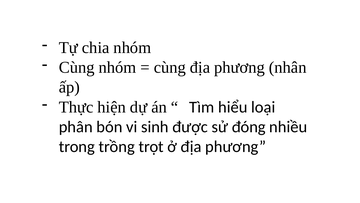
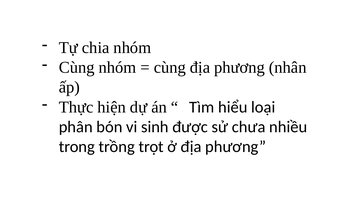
đóng: đóng -> chưa
